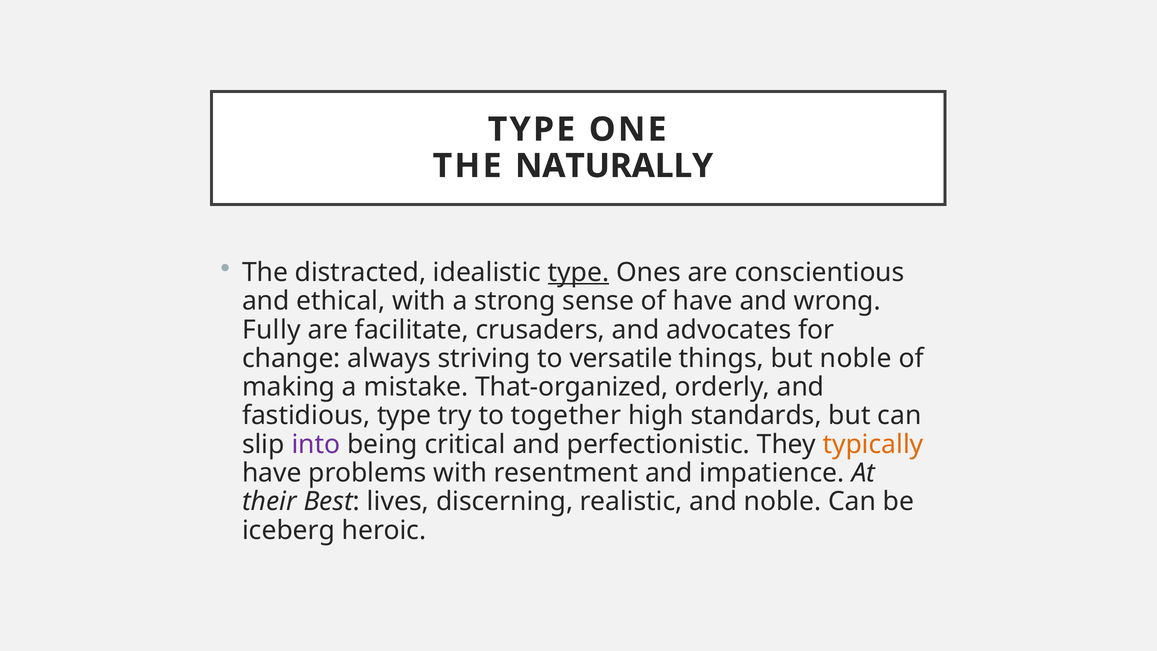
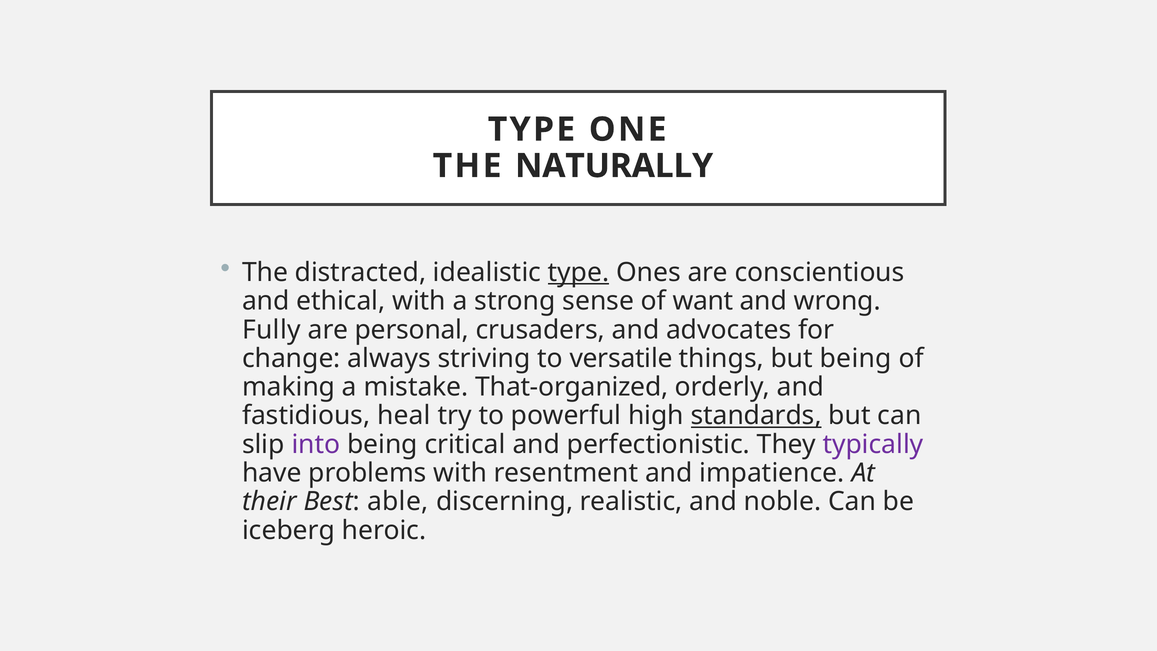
of have: have -> want
facilitate: facilitate -> personal
but noble: noble -> being
fastidious type: type -> heal
together: together -> powerful
standards underline: none -> present
typically colour: orange -> purple
lives: lives -> able
